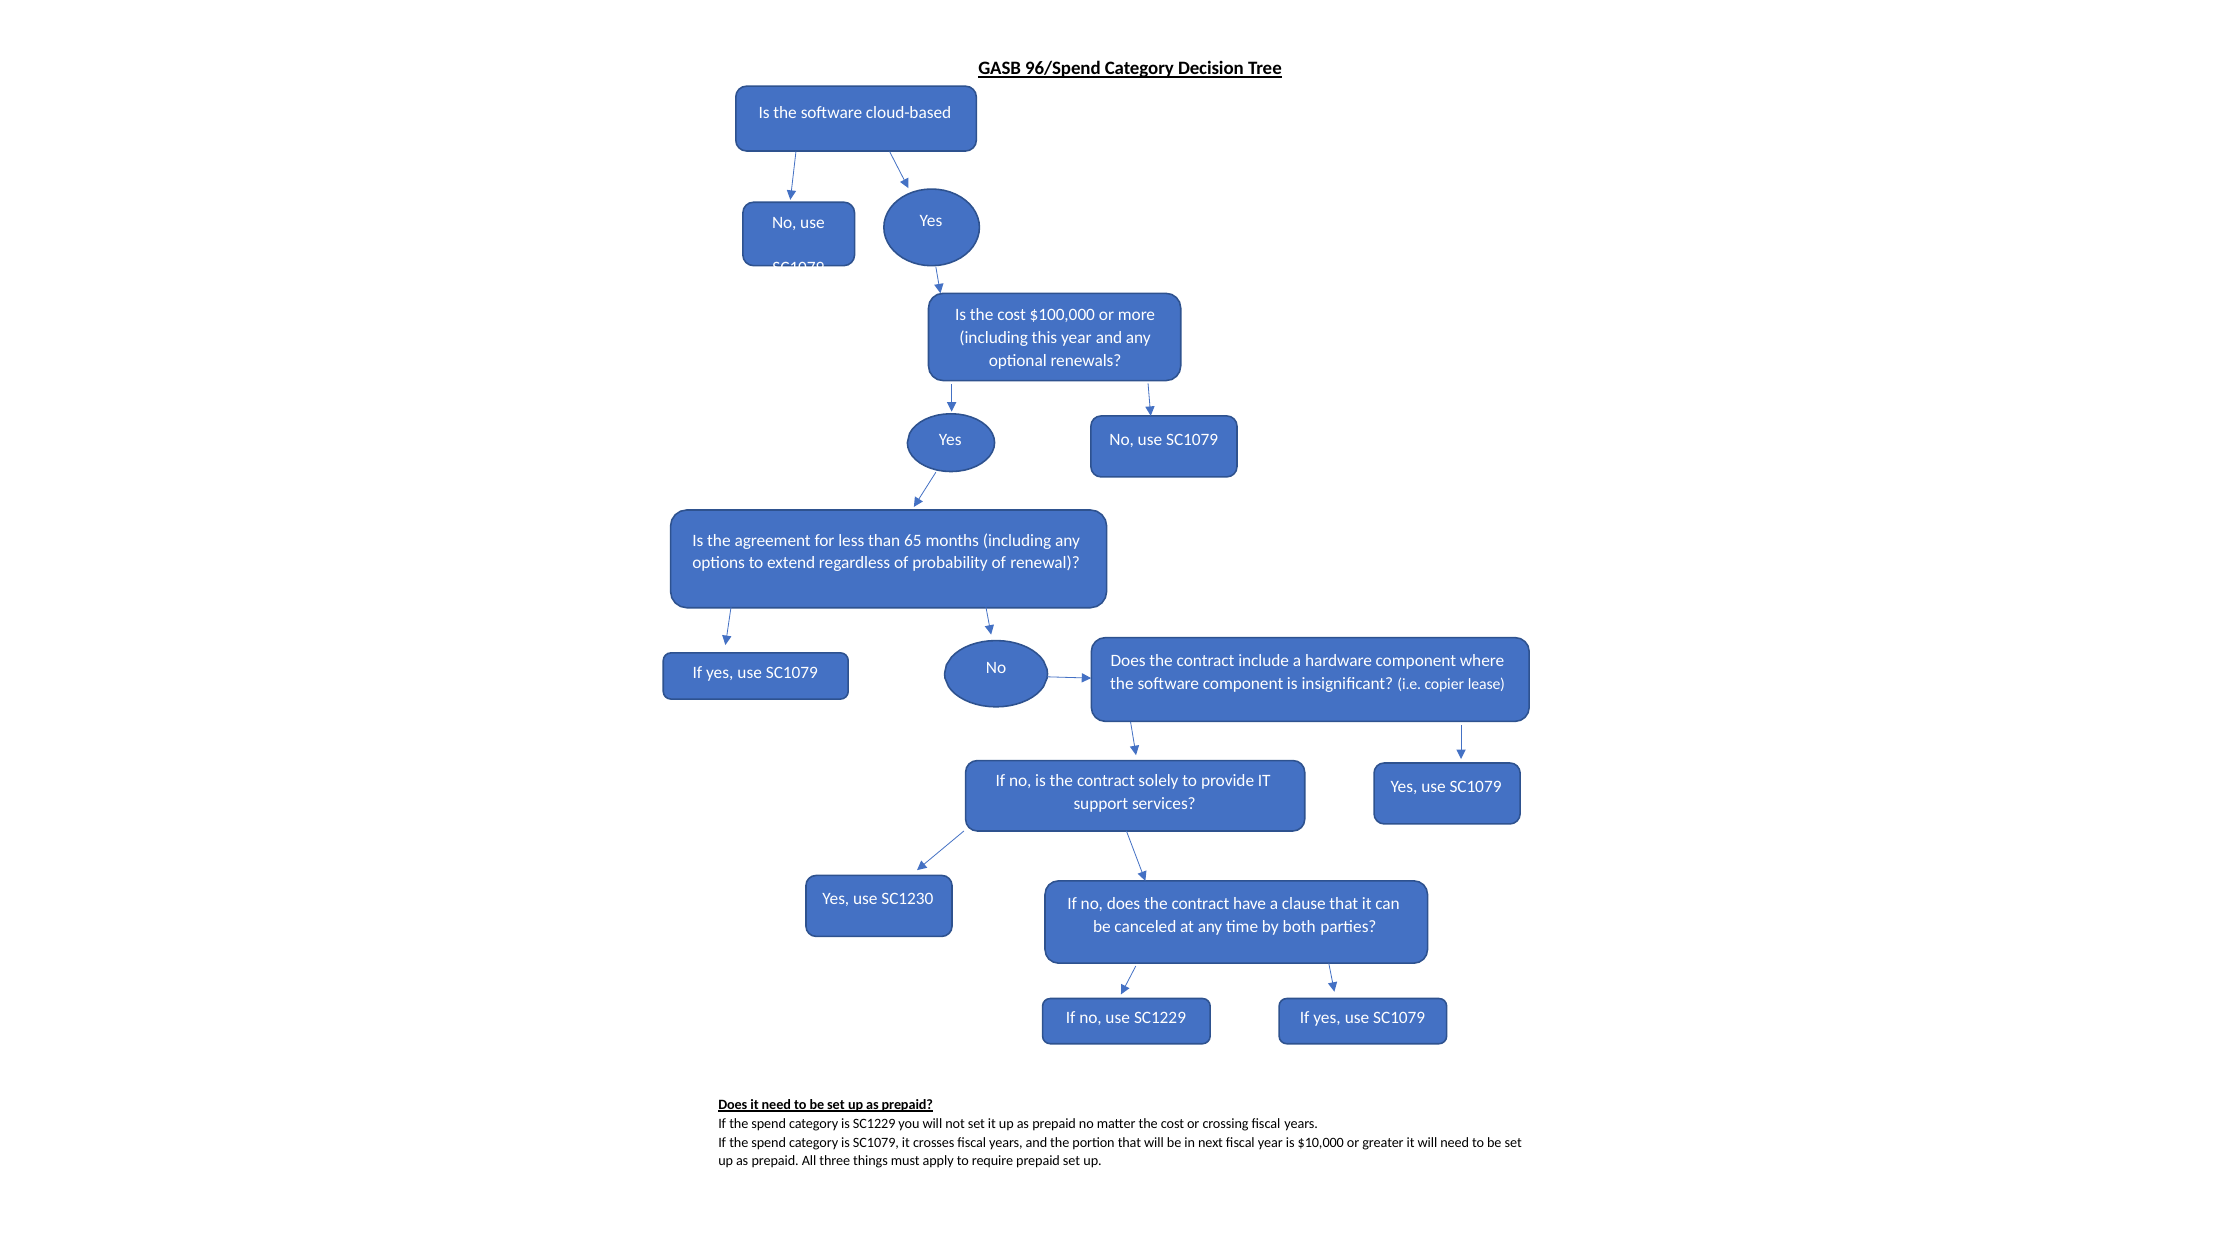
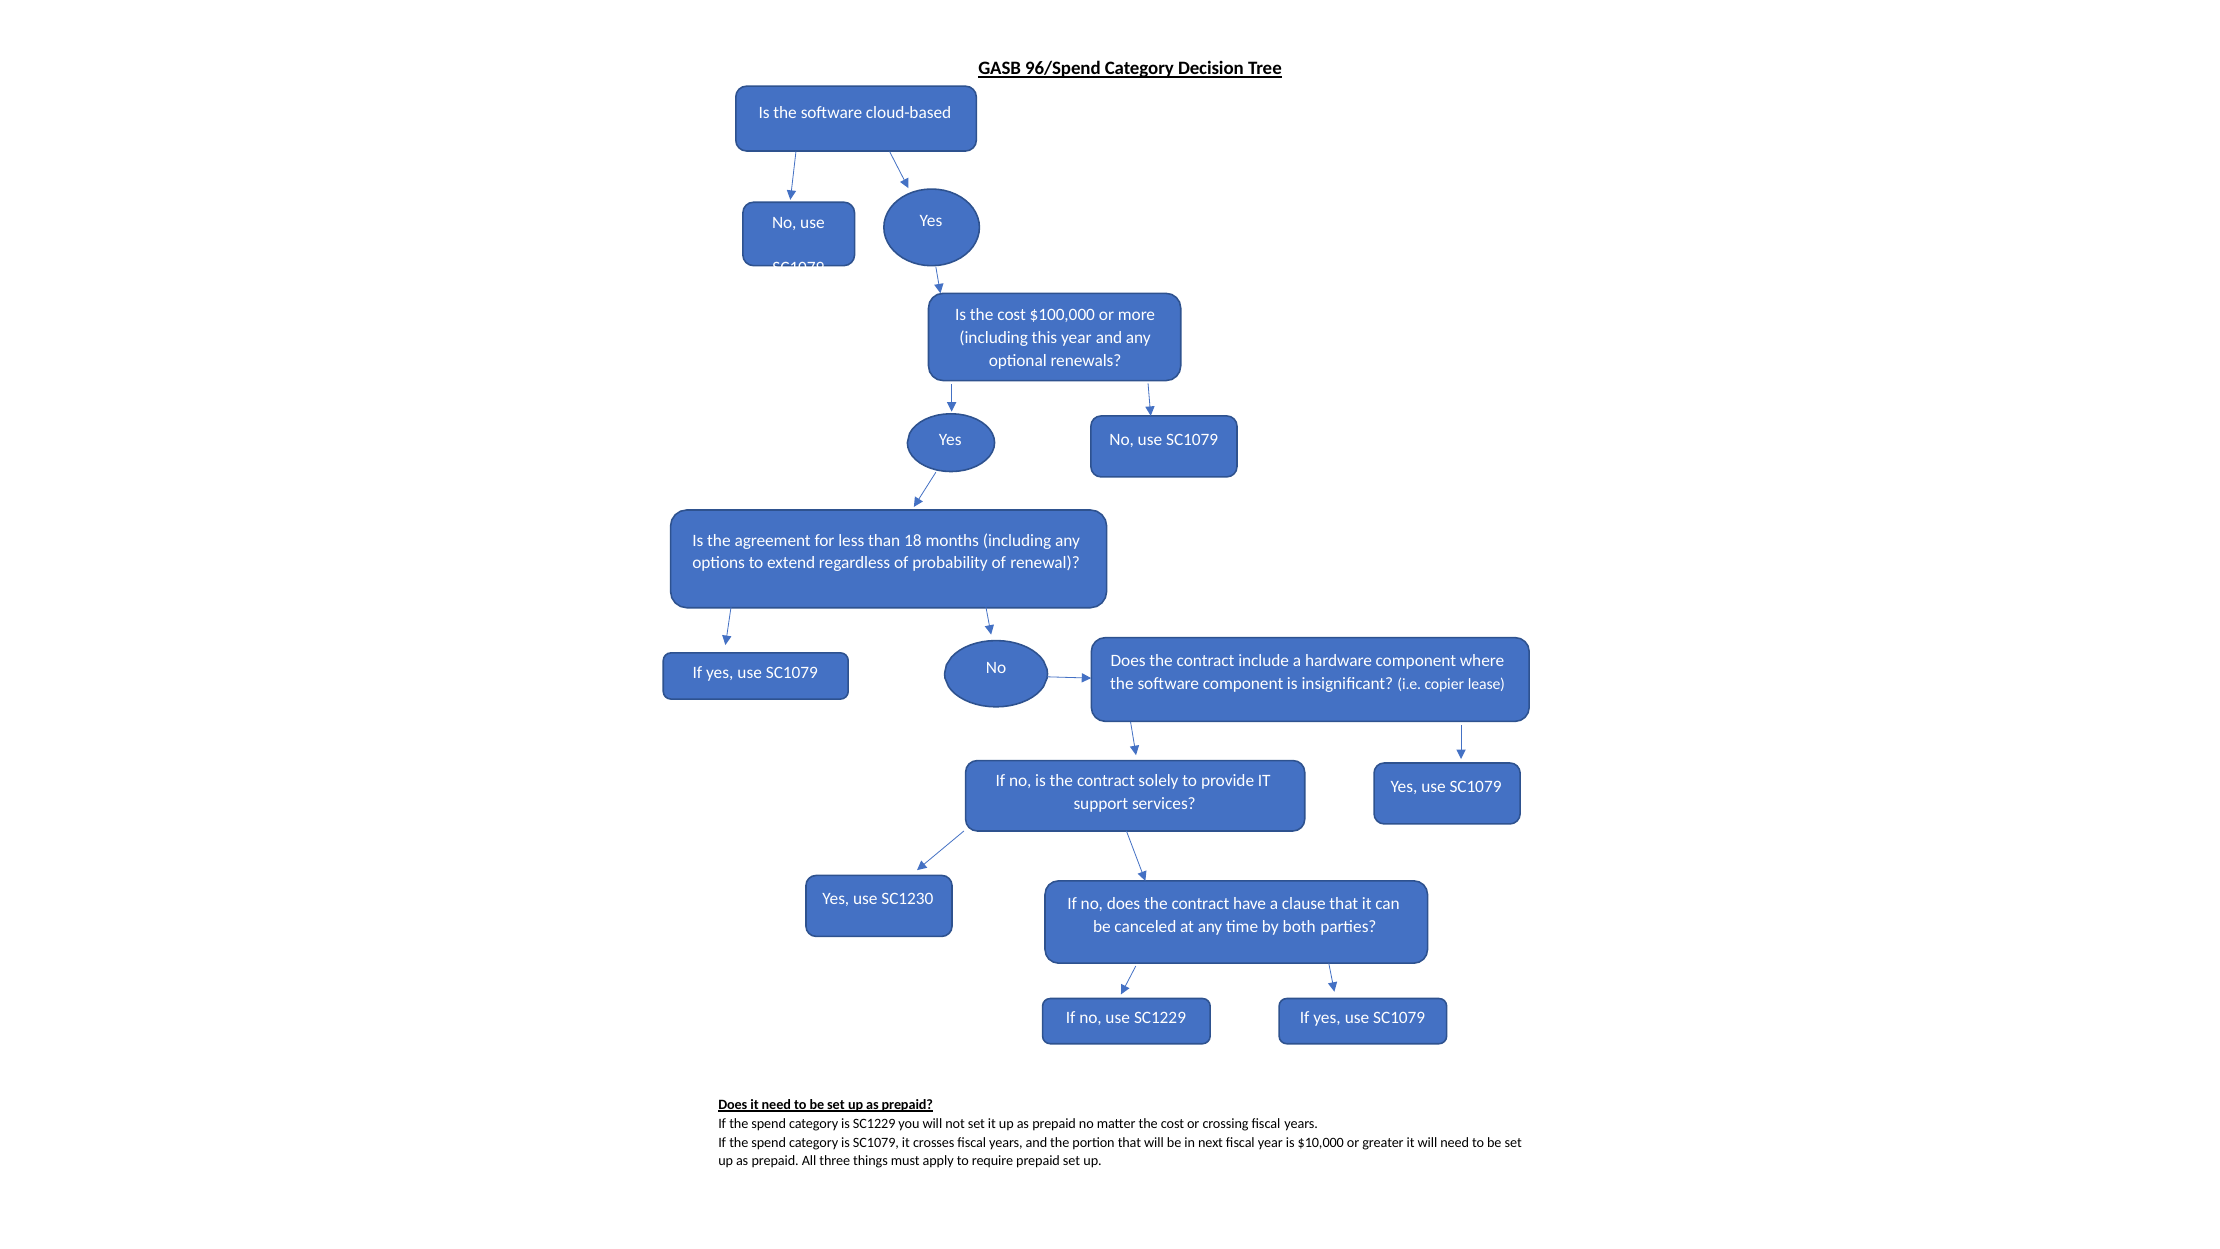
65: 65 -> 18
